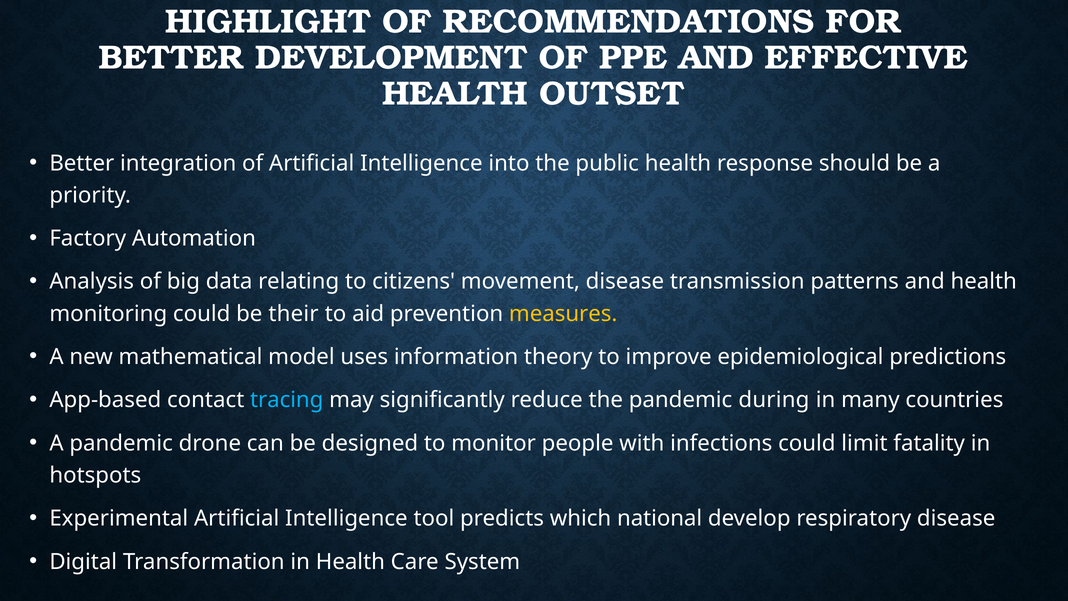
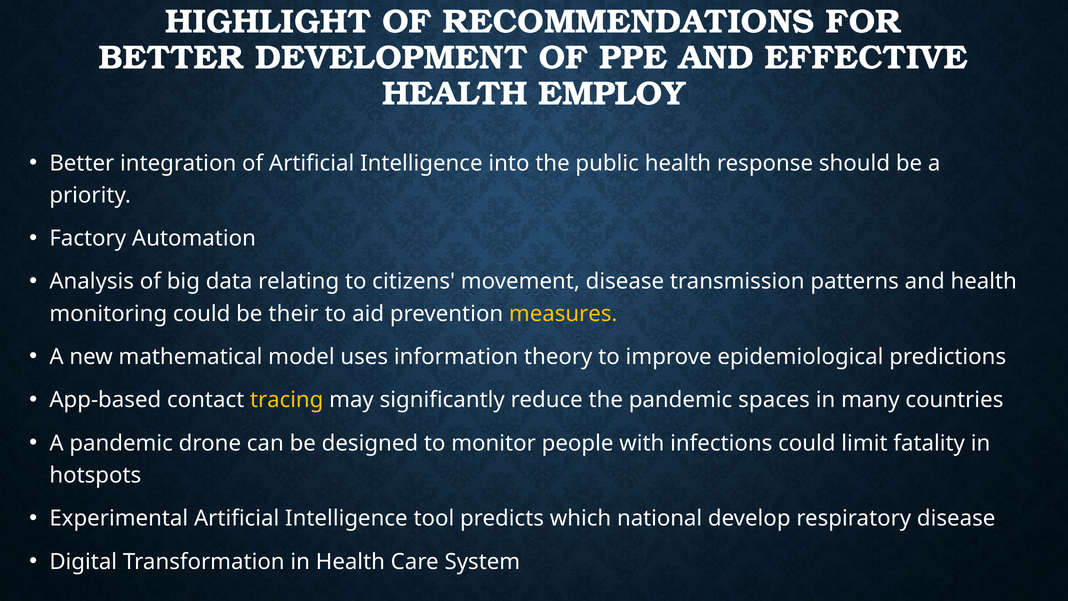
OUTSET: OUTSET -> EMPLOY
tracing colour: light blue -> yellow
during: during -> spaces
